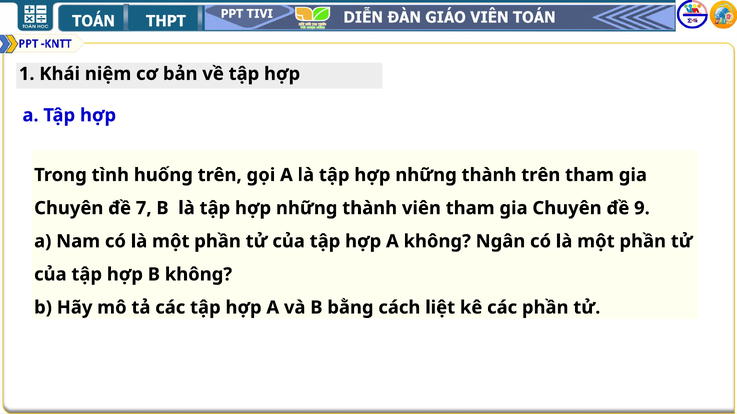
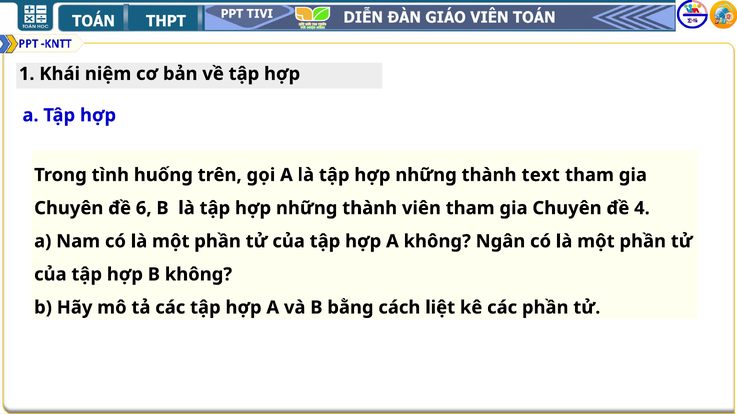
thành trên: trên -> text
7: 7 -> 6
9: 9 -> 4
